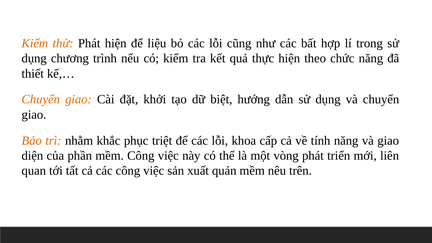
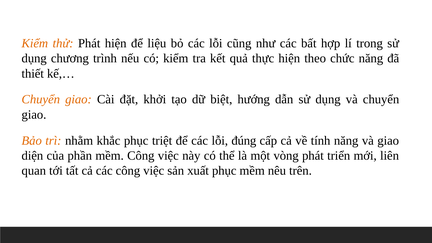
khoa: khoa -> đúng
xuất quản: quản -> phục
